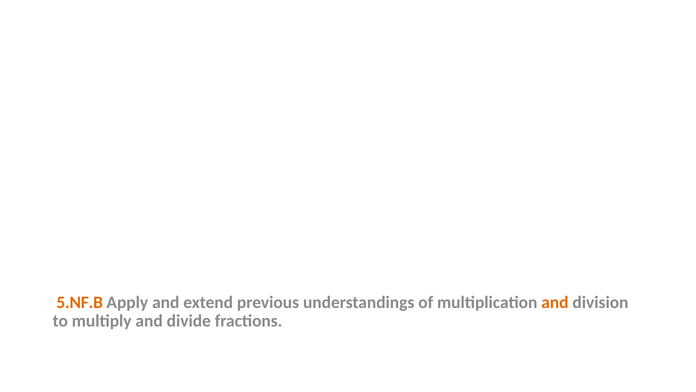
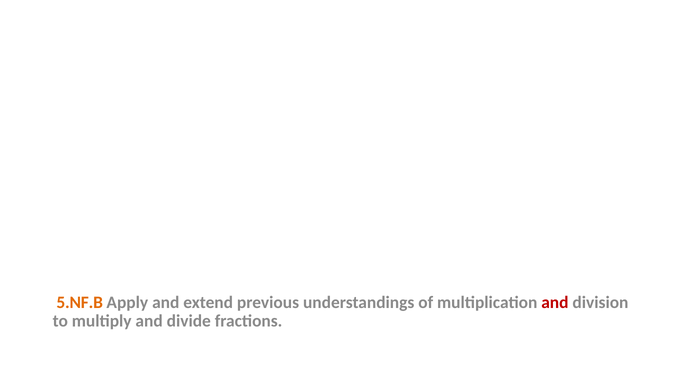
and at (555, 302) colour: orange -> red
